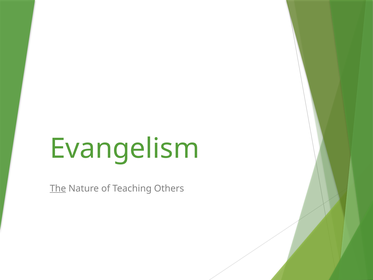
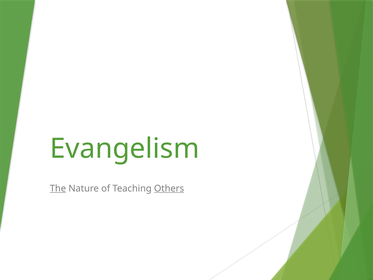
Others underline: none -> present
